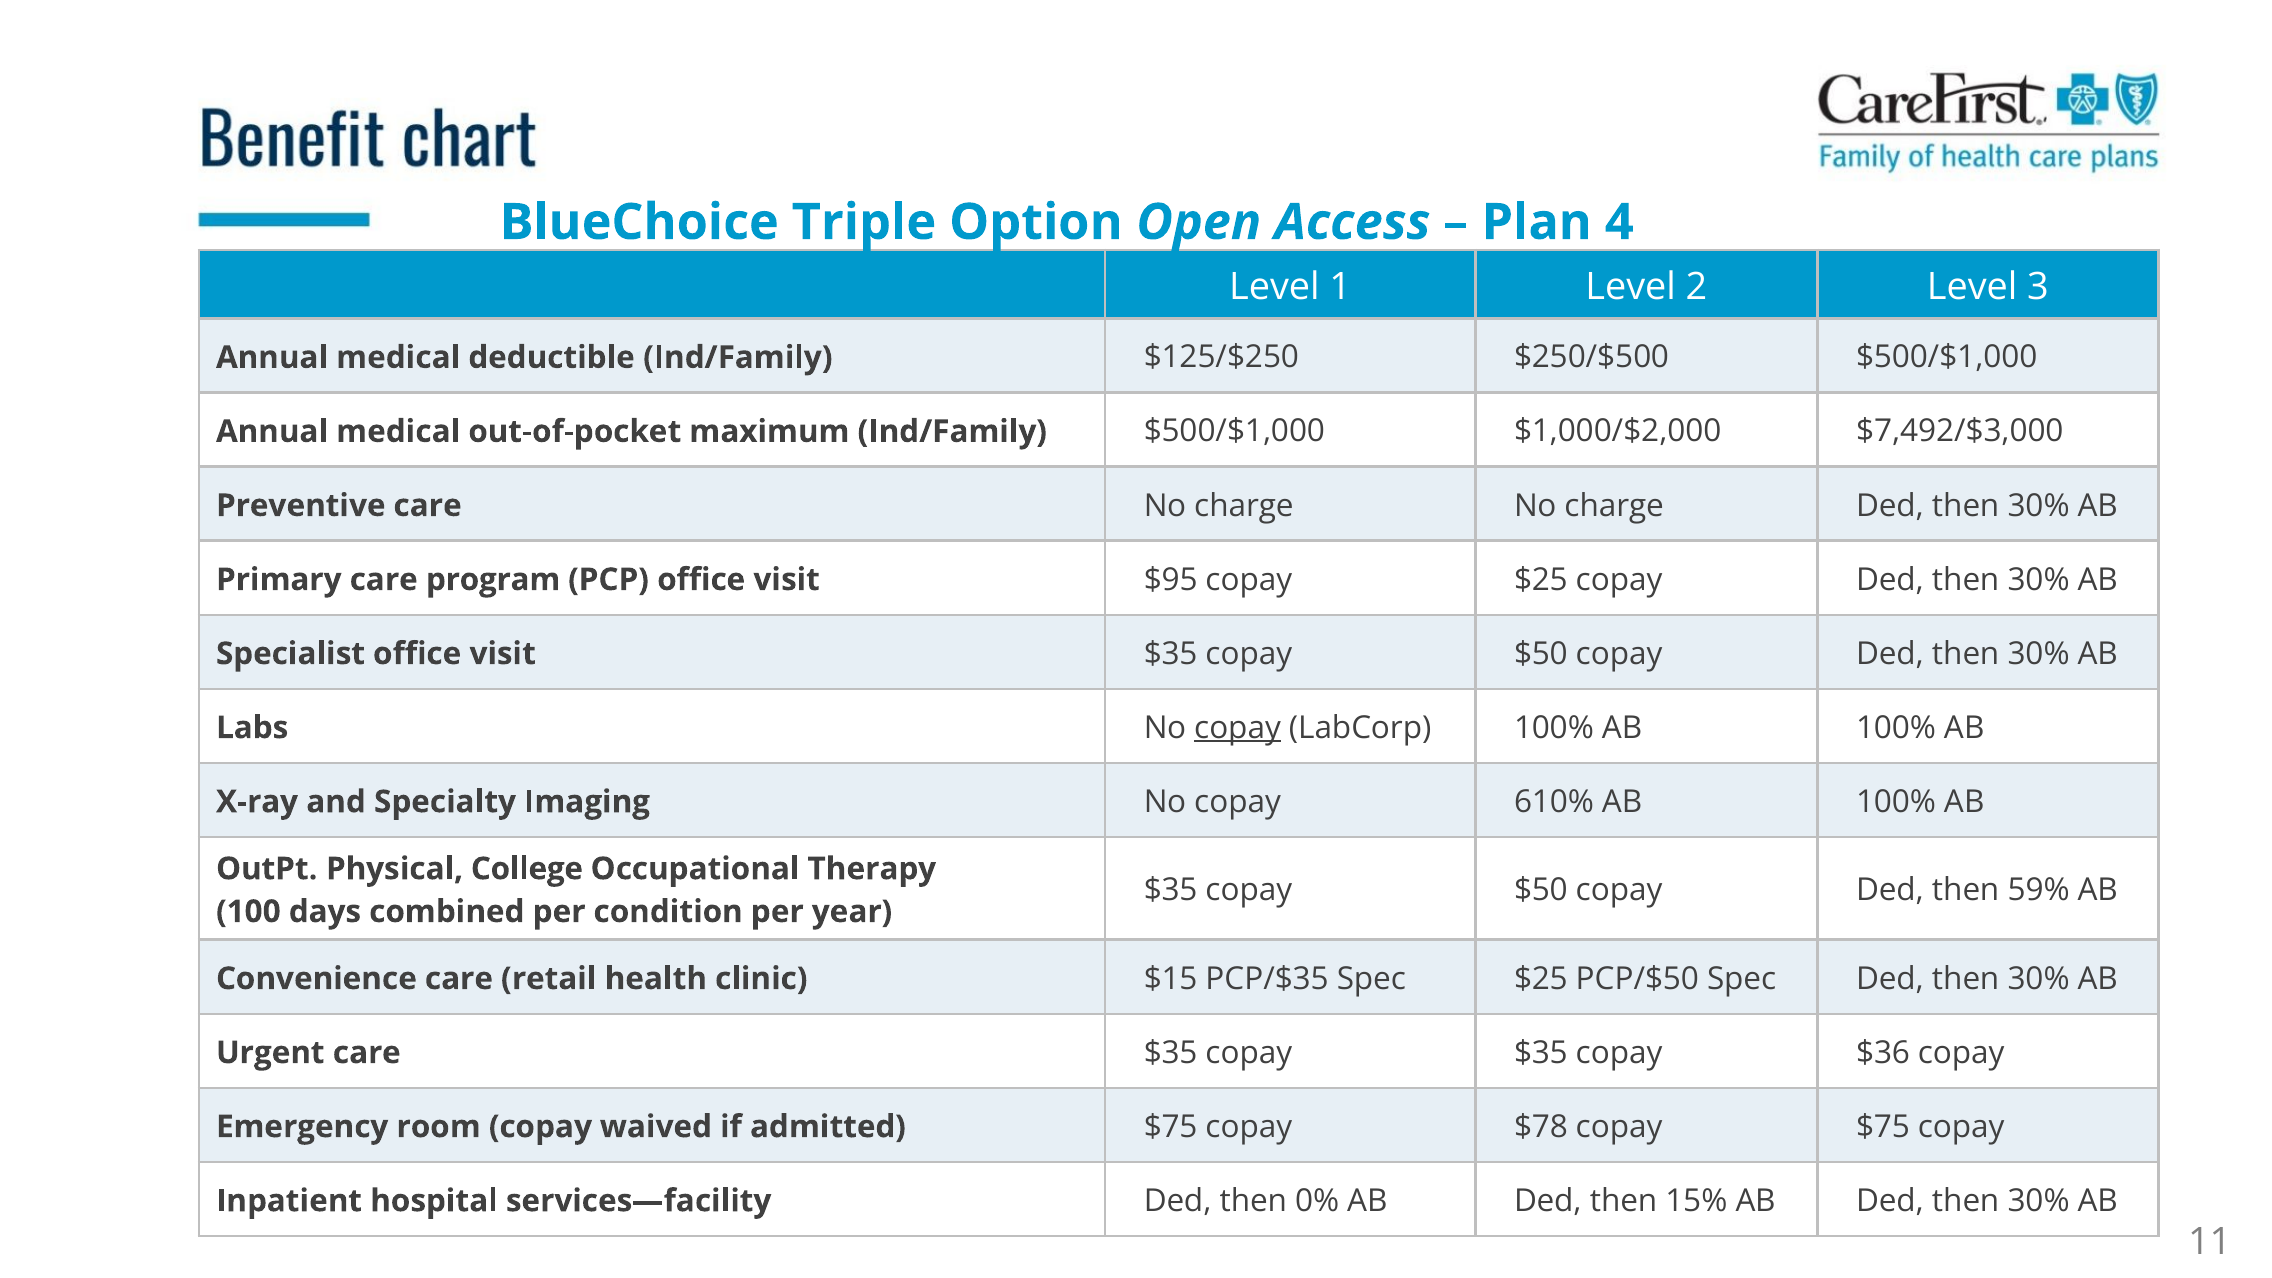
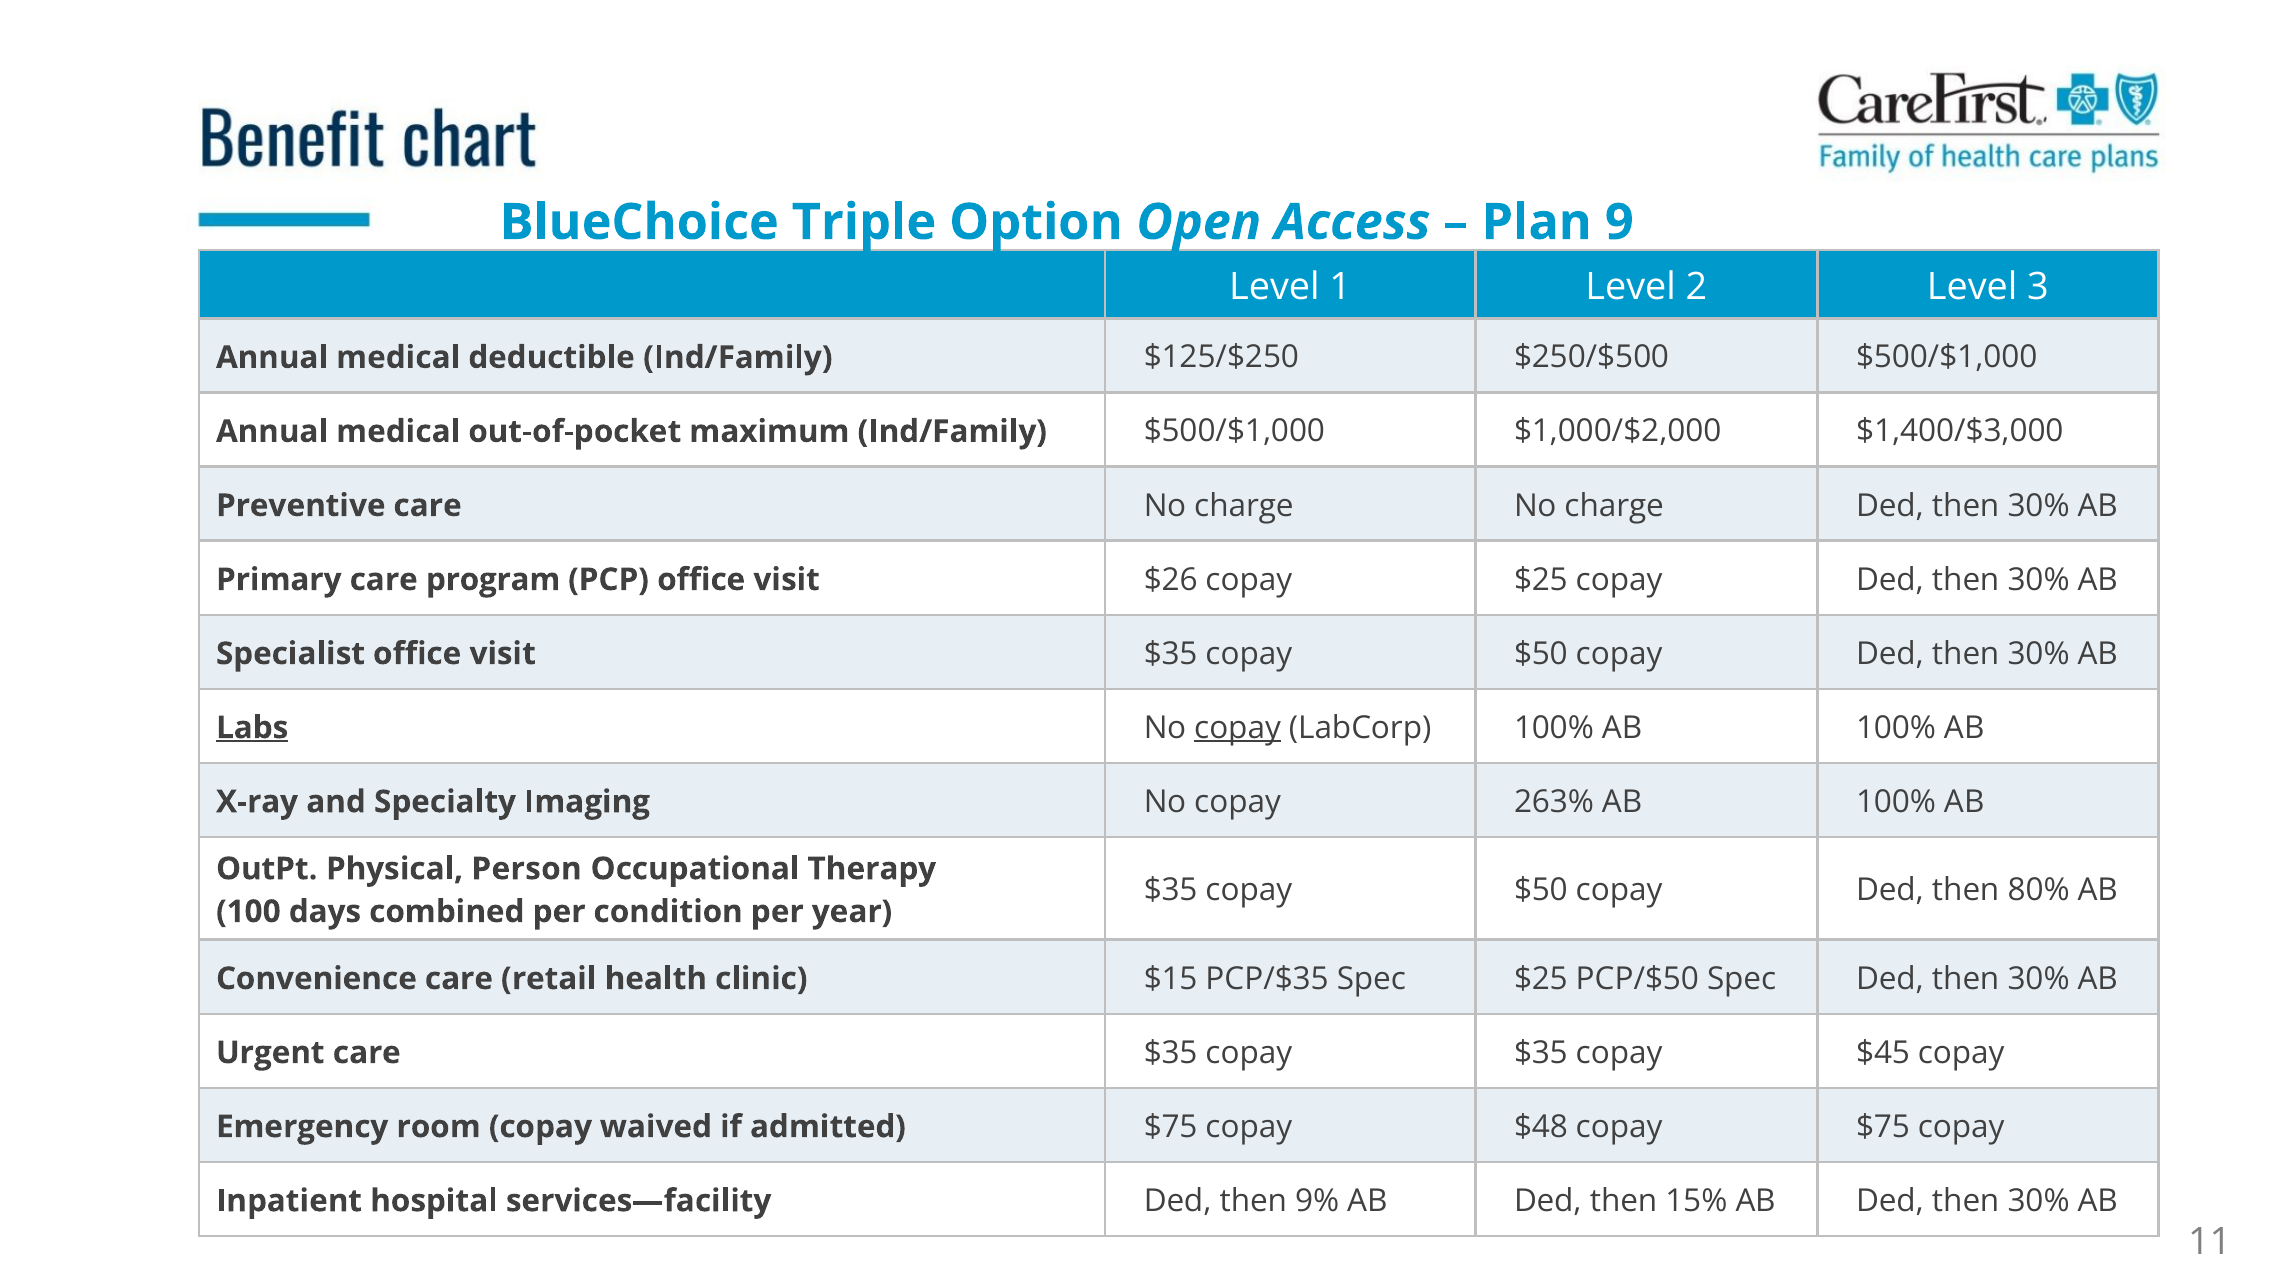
4: 4 -> 9
$7,492/$3,000: $7,492/$3,000 -> $1,400/$3,000
$95: $95 -> $26
Labs underline: none -> present
610%: 610% -> 263%
College: College -> Person
59%: 59% -> 80%
$36: $36 -> $45
$78: $78 -> $48
0%: 0% -> 9%
